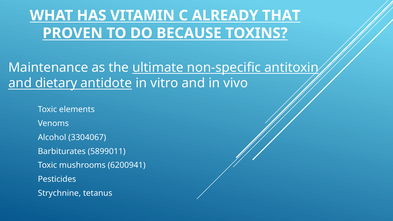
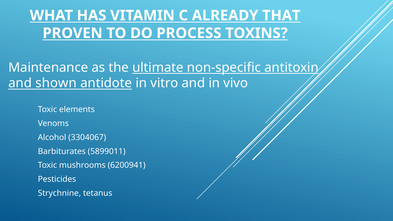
BECAUSE: BECAUSE -> PROCESS
dietary: dietary -> shown
